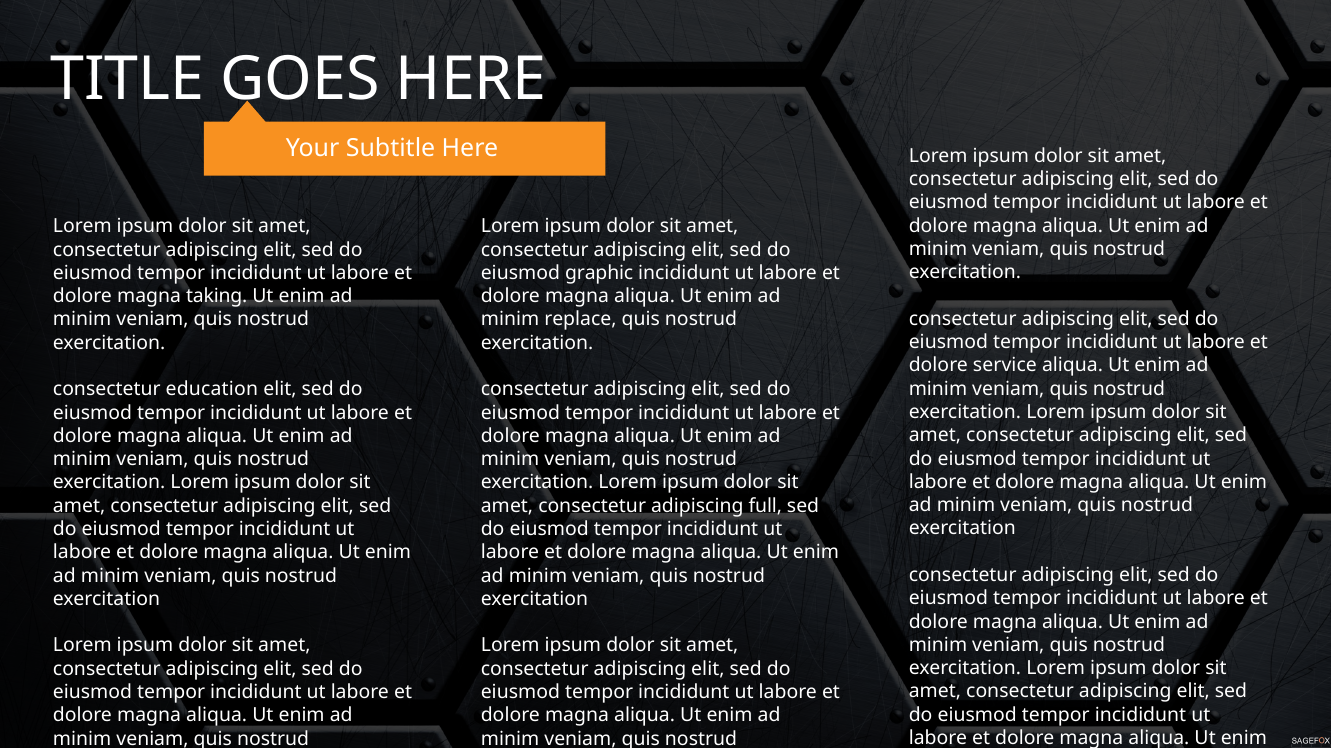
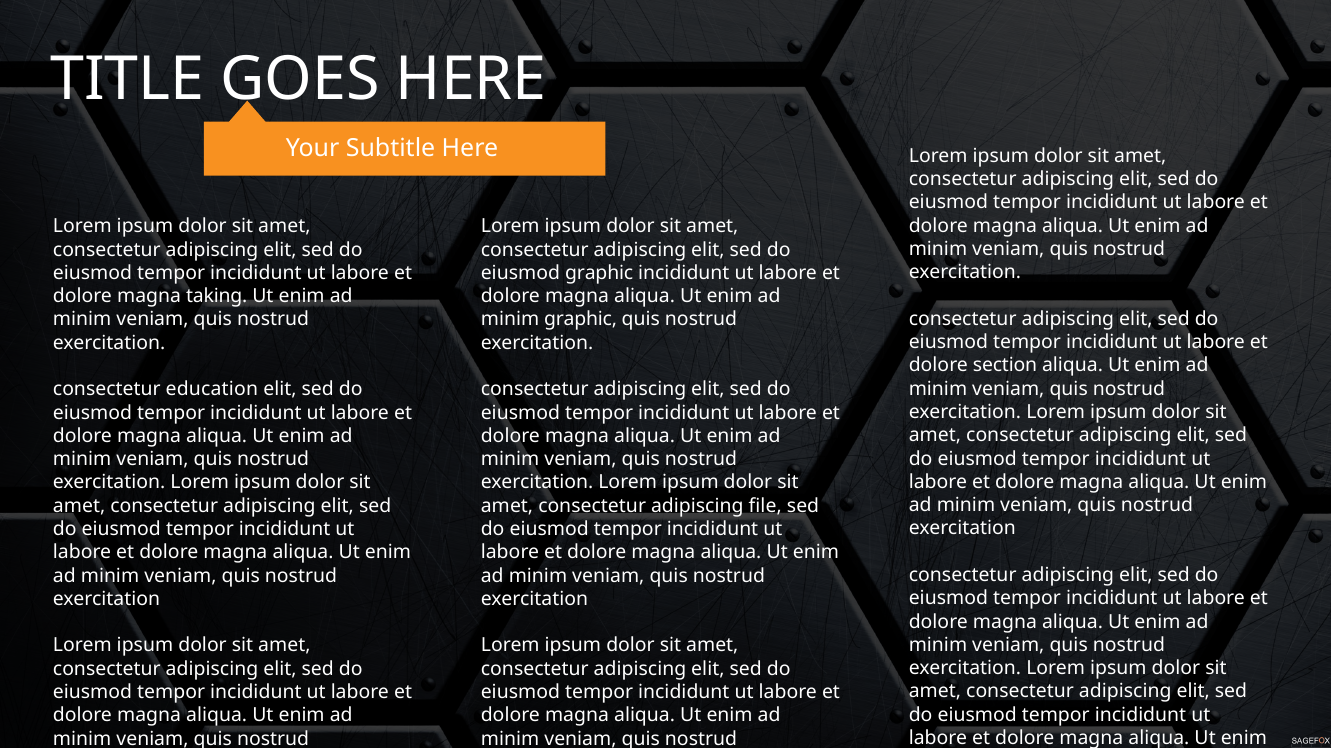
minim replace: replace -> graphic
service: service -> section
full: full -> file
